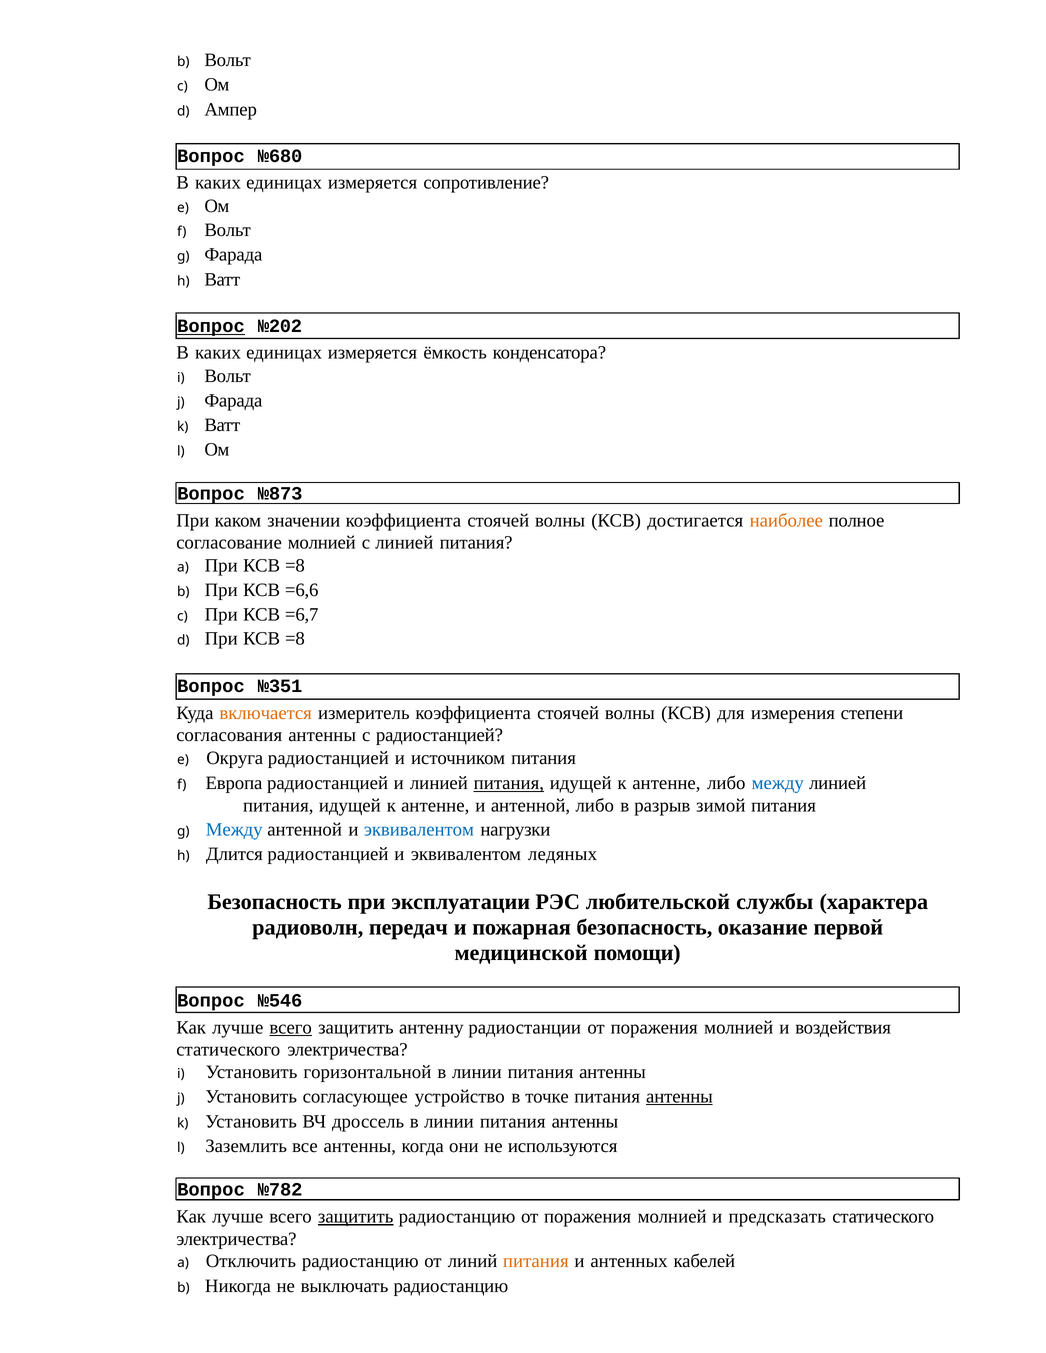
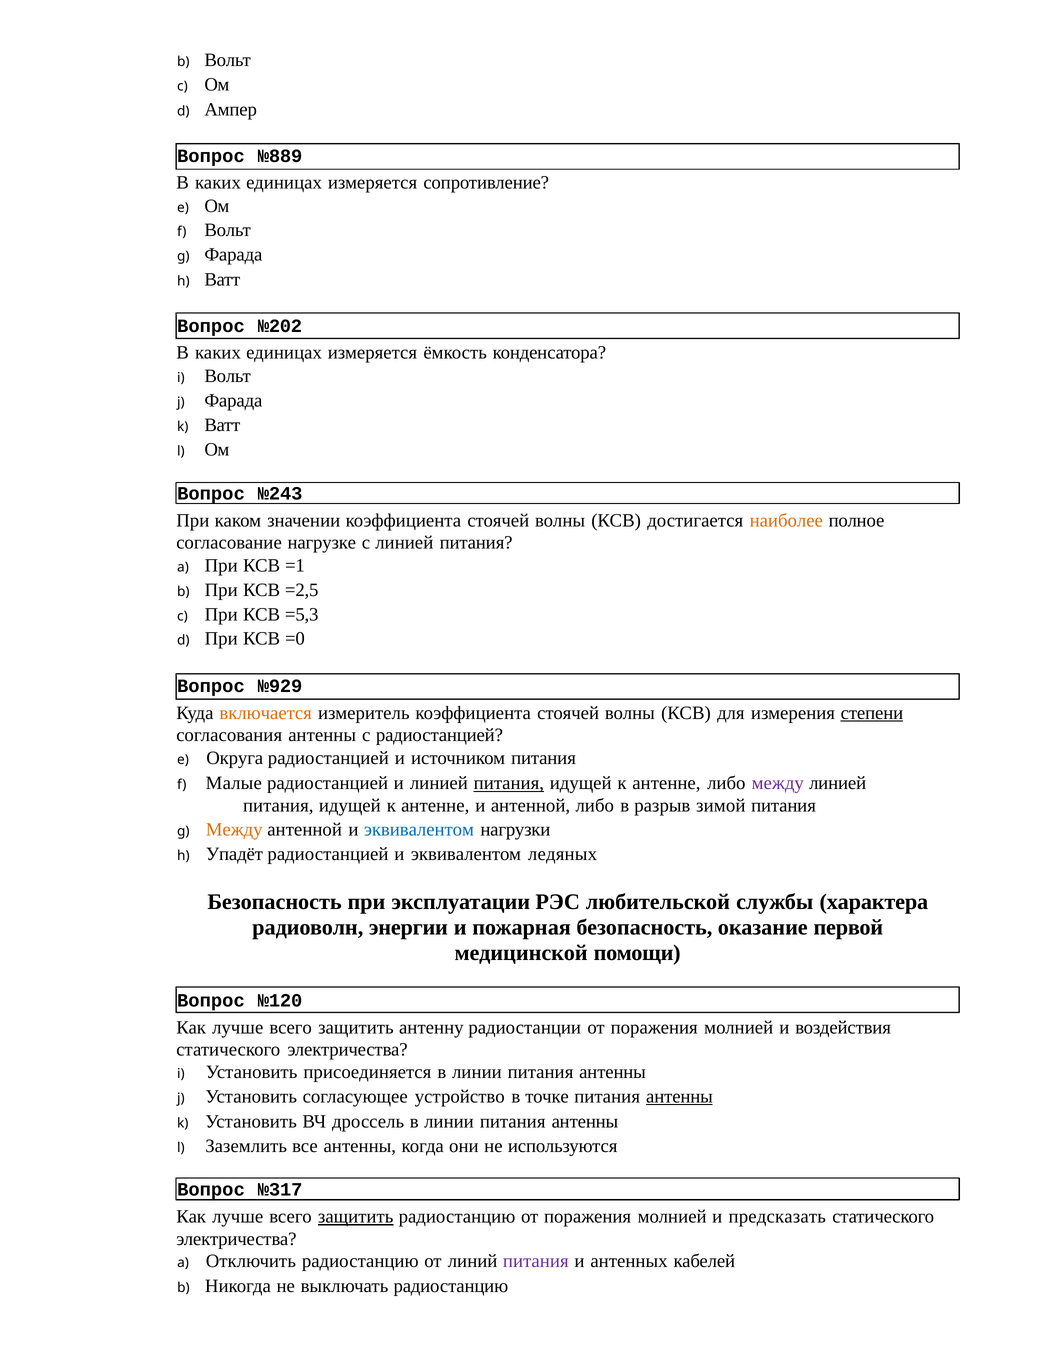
№680: №680 -> №889
Вопрос at (211, 326) underline: present -> none
№873: №873 -> №243
согласование молнией: молнией -> нагрузке
=8 at (295, 566): =8 -> =1
=6,6: =6,6 -> =2,5
=6,7: =6,7 -> =5,3
=8 at (295, 639): =8 -> =0
№351: №351 -> №929
степени underline: none -> present
Европа: Европа -> Малые
между at (778, 784) colour: blue -> purple
Между at (234, 830) colour: blue -> orange
Длится: Длится -> Упадёт
передач: передач -> энергии
№546: №546 -> №120
всего at (291, 1028) underline: present -> none
горизонтальной: горизонтальной -> присоединяется
№782: №782 -> №317
питания at (536, 1262) colour: orange -> purple
